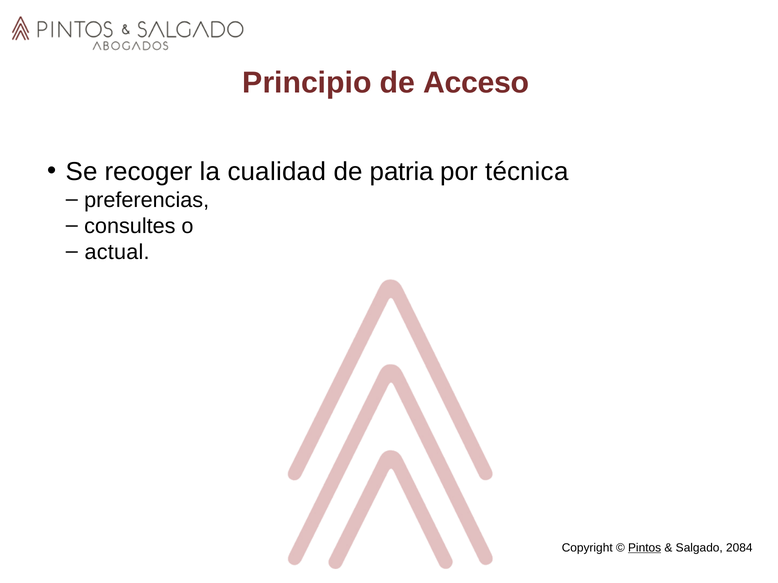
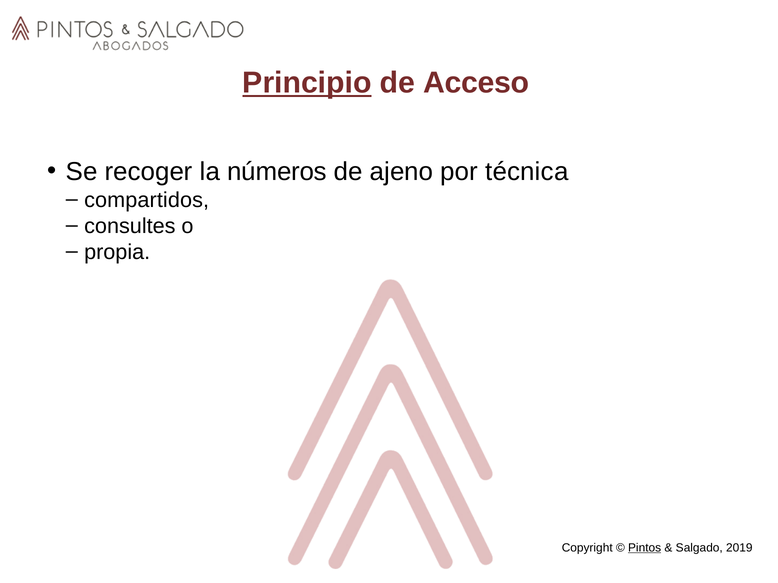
Principio underline: none -> present
cualidad: cualidad -> números
patria: patria -> ajeno
preferencias: preferencias -> compartidos
actual: actual -> propia
2084: 2084 -> 2019
